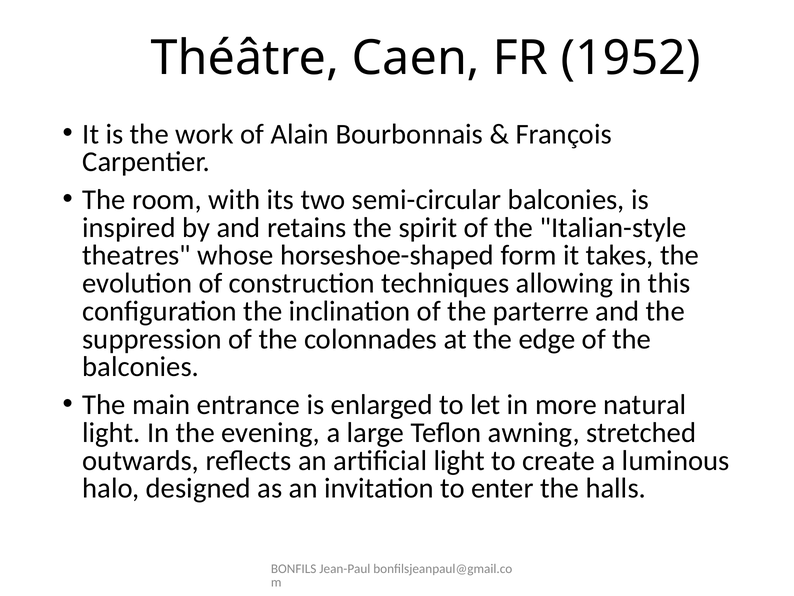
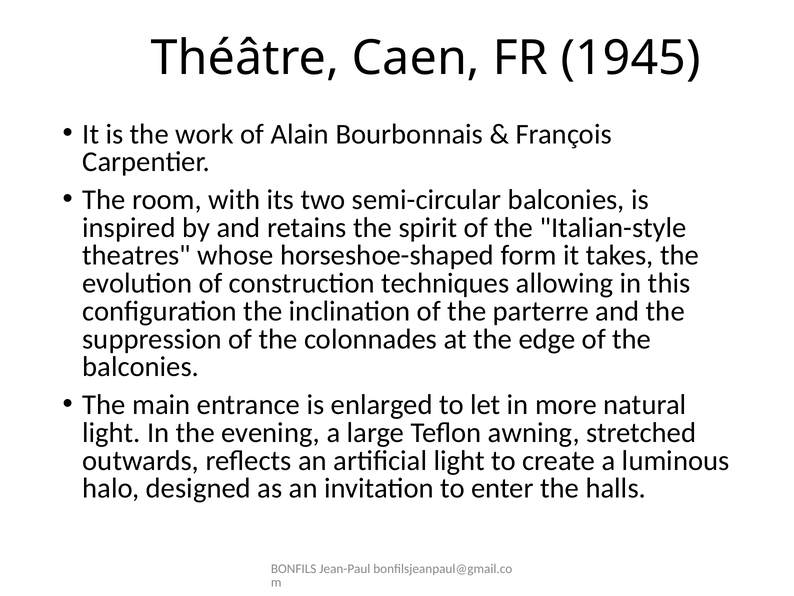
1952: 1952 -> 1945
